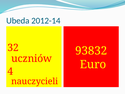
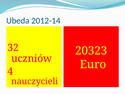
93832: 93832 -> 20323
